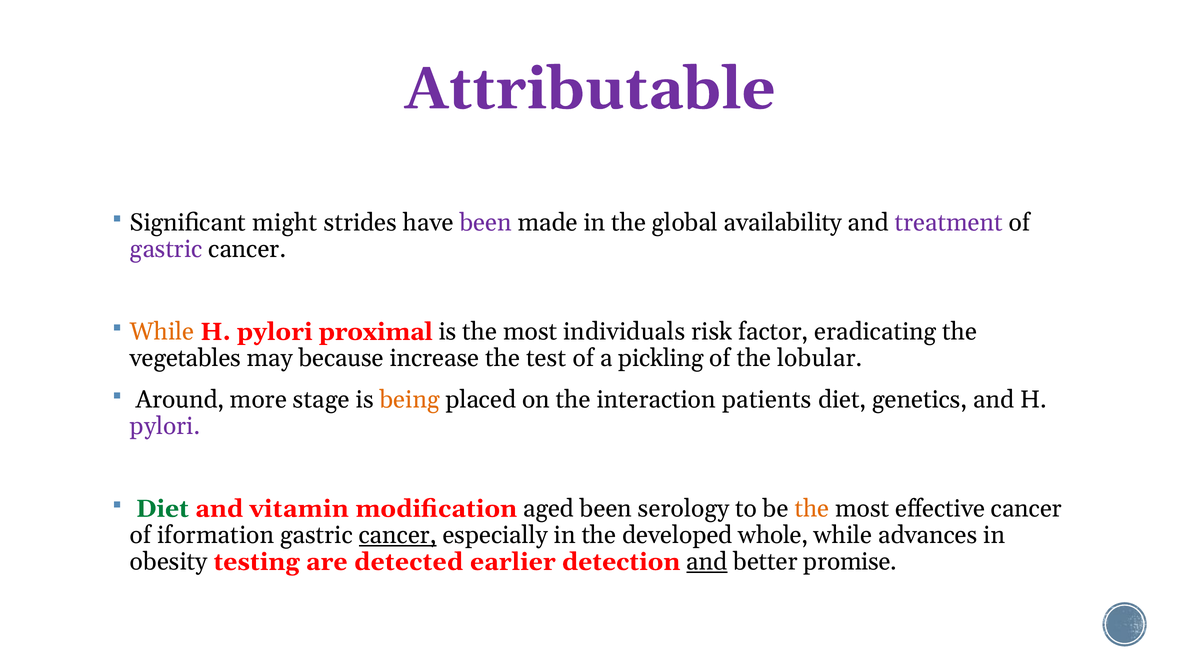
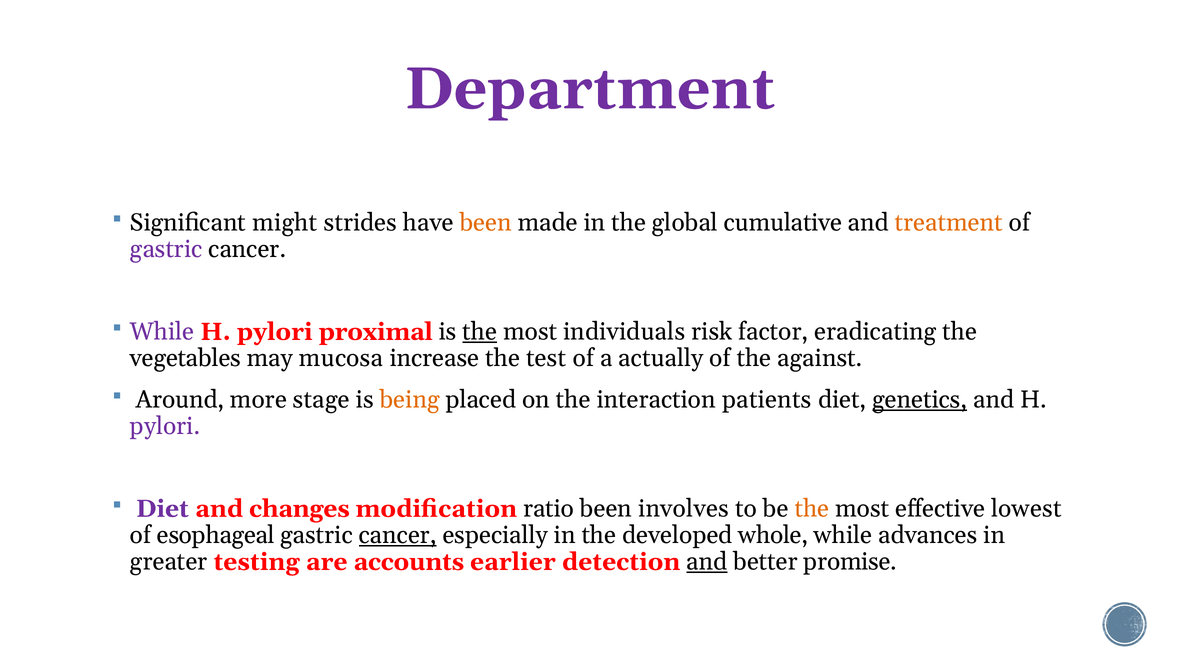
Attributable: Attributable -> Department
been at (486, 223) colour: purple -> orange
availability: availability -> cumulative
treatment colour: purple -> orange
While at (162, 332) colour: orange -> purple
the at (480, 332) underline: none -> present
because: because -> mucosa
pickling: pickling -> actually
lobular: lobular -> against
genetics underline: none -> present
Diet at (162, 509) colour: green -> purple
vitamin: vitamin -> changes
aged: aged -> ratio
serology: serology -> involves
effective cancer: cancer -> lowest
iformation: iformation -> esophageal
obesity: obesity -> greater
detected: detected -> accounts
